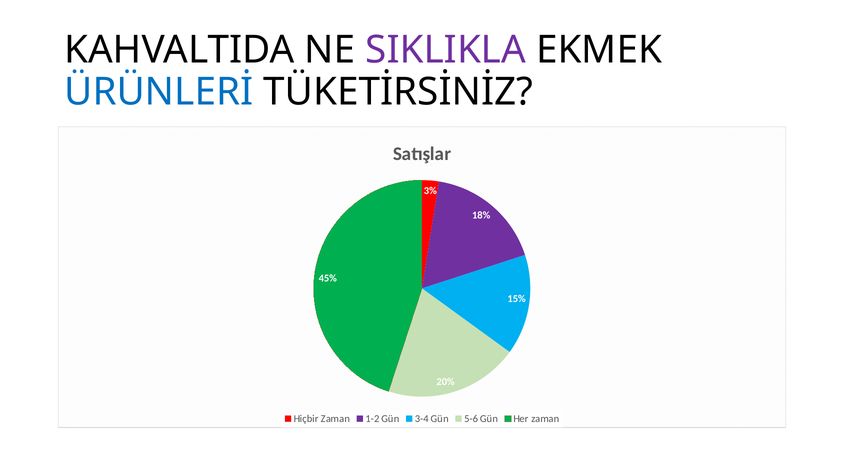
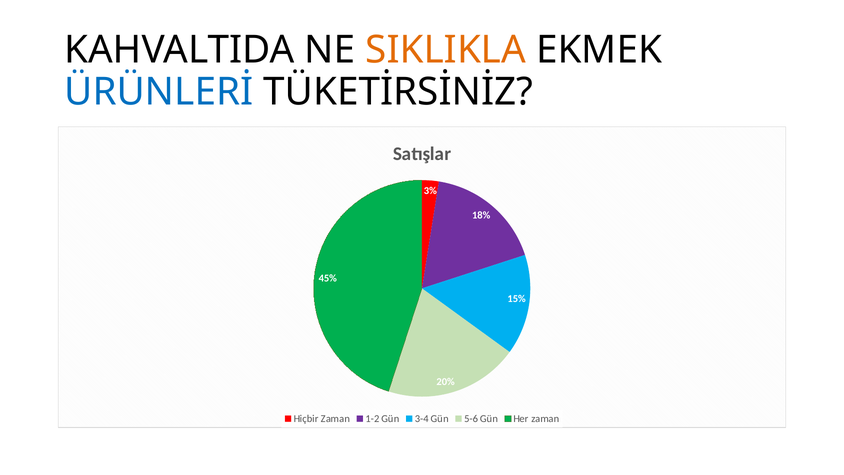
SIKLIKLA colour: purple -> orange
